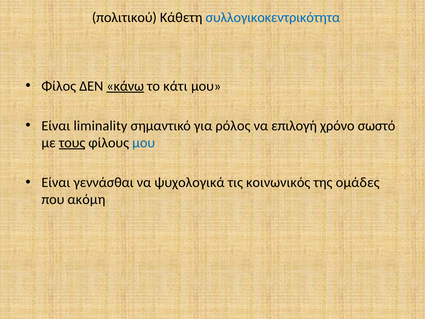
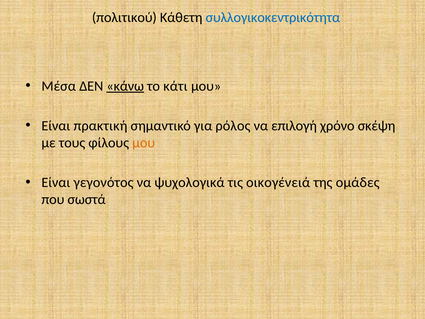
Φίλος: Φίλος -> Μέσα
liminality: liminality -> πρακτική
σωστό: σωστό -> σκέψη
τους underline: present -> none
μου at (144, 143) colour: blue -> orange
γεννάσθαι: γεννάσθαι -> γεγονότος
κοινωνικός: κοινωνικός -> οικογένειά
ακόμη: ακόμη -> σωστά
